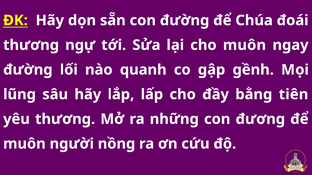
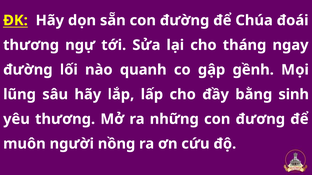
cho muôn: muôn -> tháng
tiên: tiên -> sinh
